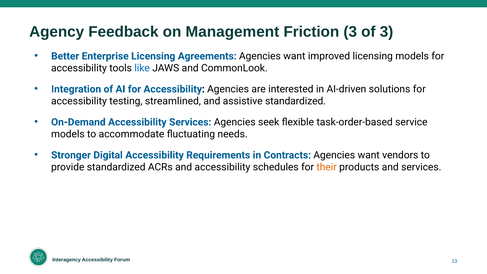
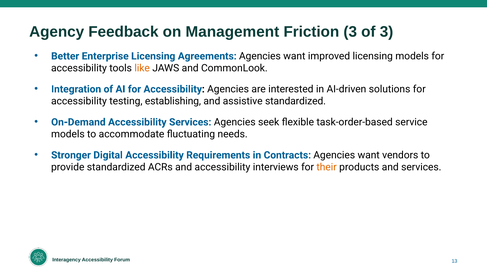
like colour: blue -> orange
streamlined: streamlined -> establishing
schedules: schedules -> interviews
